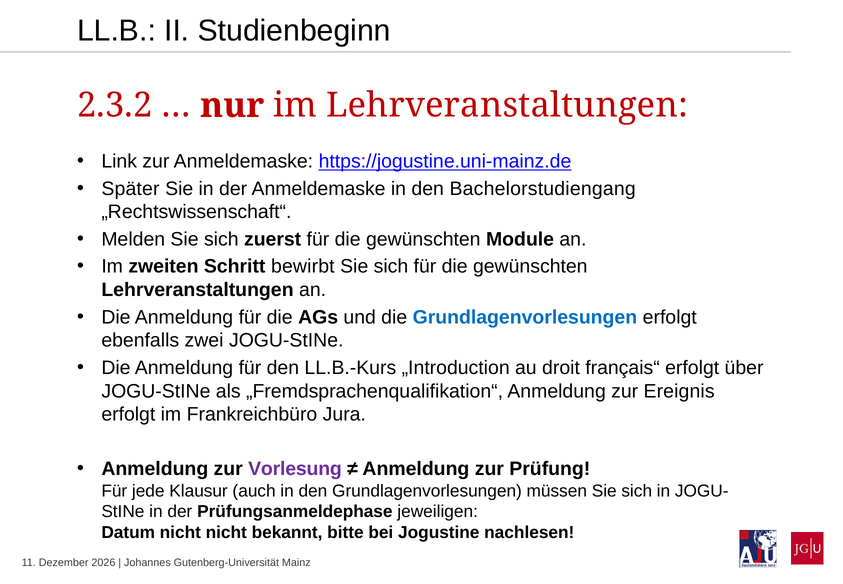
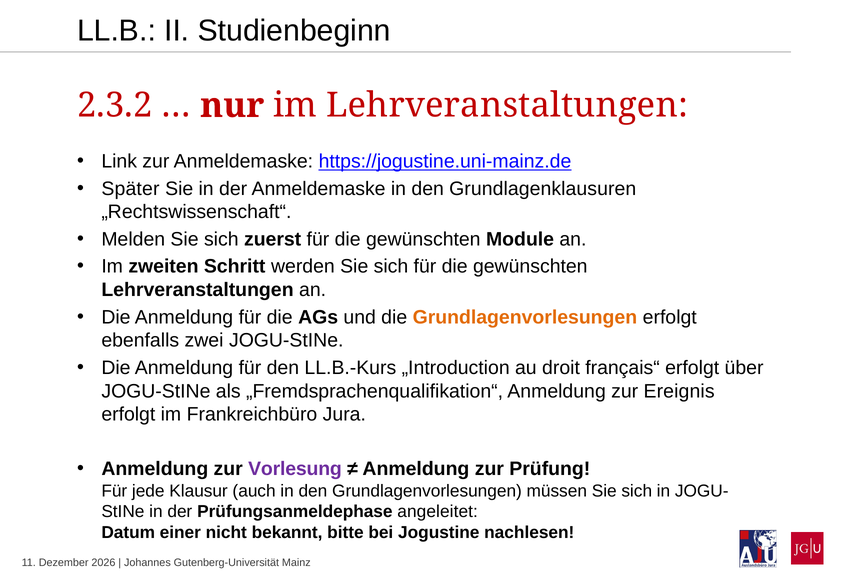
Bachelorstudiengang: Bachelorstudiengang -> Grundlagenklausuren
bewirbt: bewirbt -> werden
Grundlagenvorlesungen at (525, 317) colour: blue -> orange
jeweiligen: jeweiligen -> angeleitet
Datum nicht: nicht -> einer
